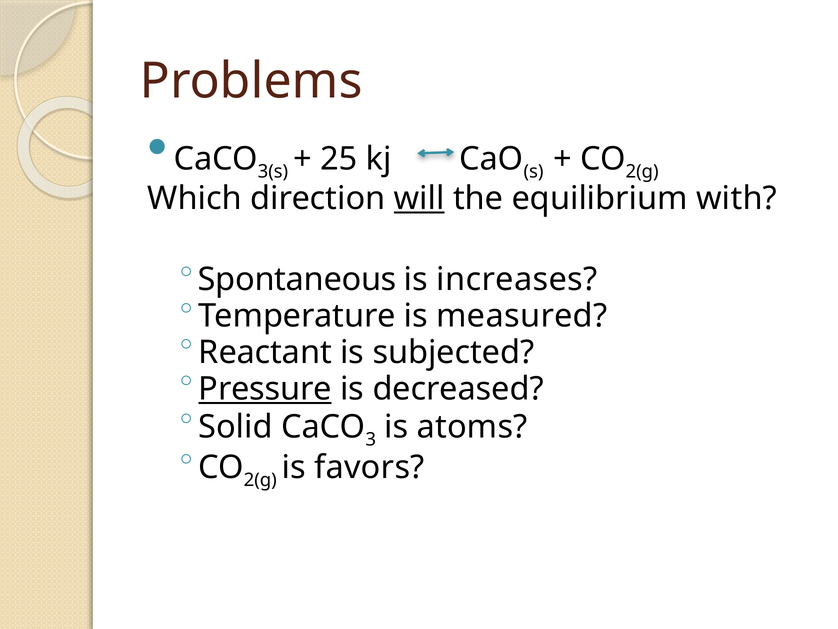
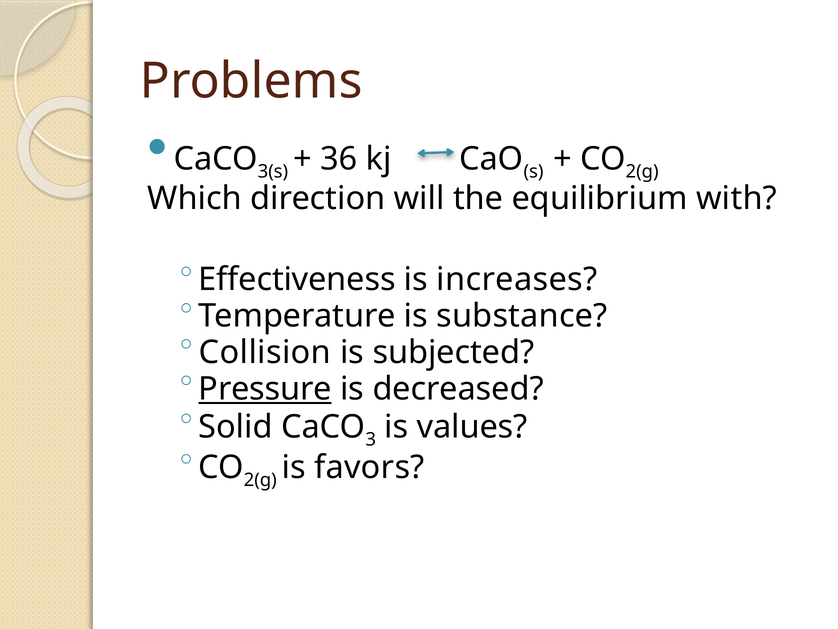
25: 25 -> 36
will underline: present -> none
Spontaneous: Spontaneous -> Effectiveness
measured: measured -> substance
Reactant: Reactant -> Collision
atoms: atoms -> values
